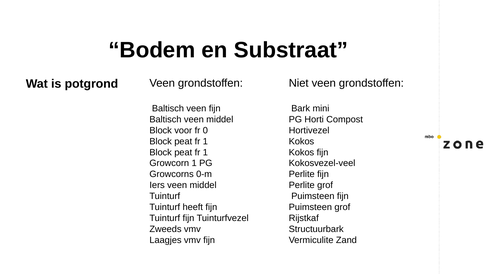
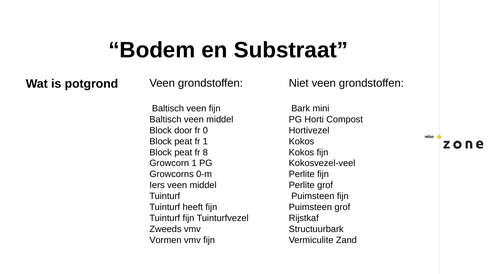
voor: voor -> door
1 at (205, 153): 1 -> 8
Laagjes: Laagjes -> Vormen
